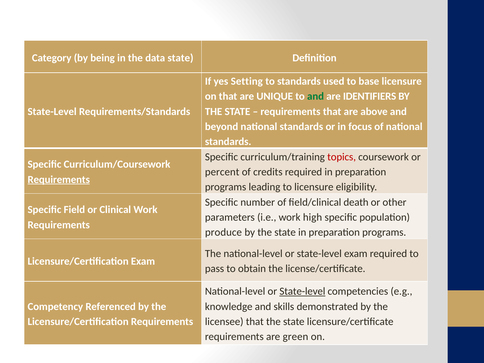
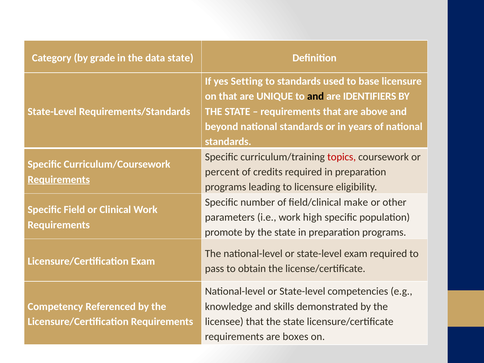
being: being -> grade
and at (316, 96) colour: green -> black
focus: focus -> years
death: death -> make
produce: produce -> promote
State-level at (302, 291) underline: present -> none
green: green -> boxes
